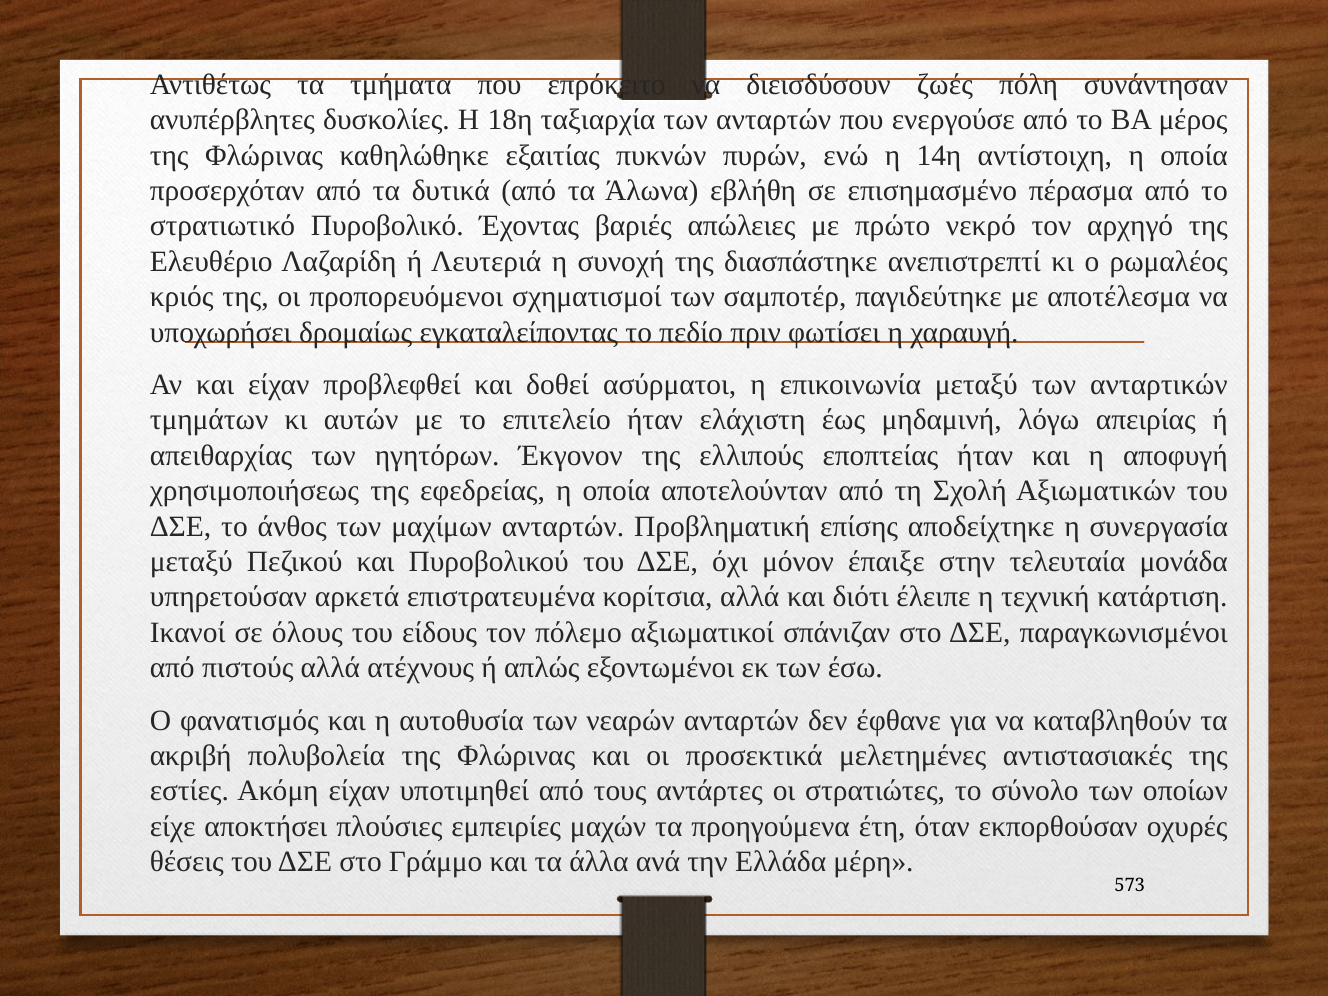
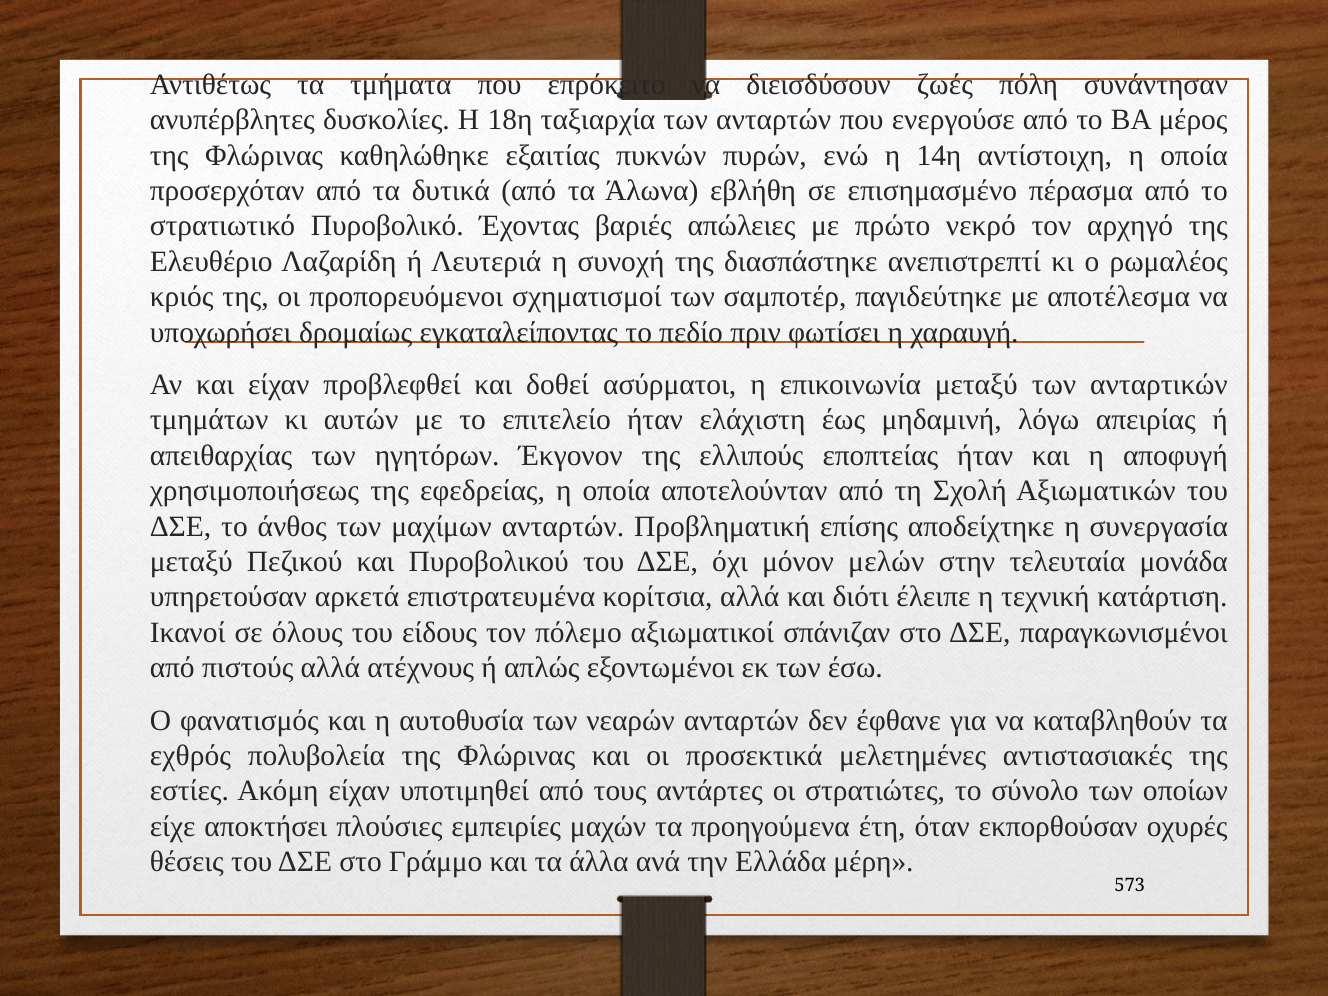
έπαιξε: έπαιξε -> μελών
ακριβή: ακριβή -> εχθρός
